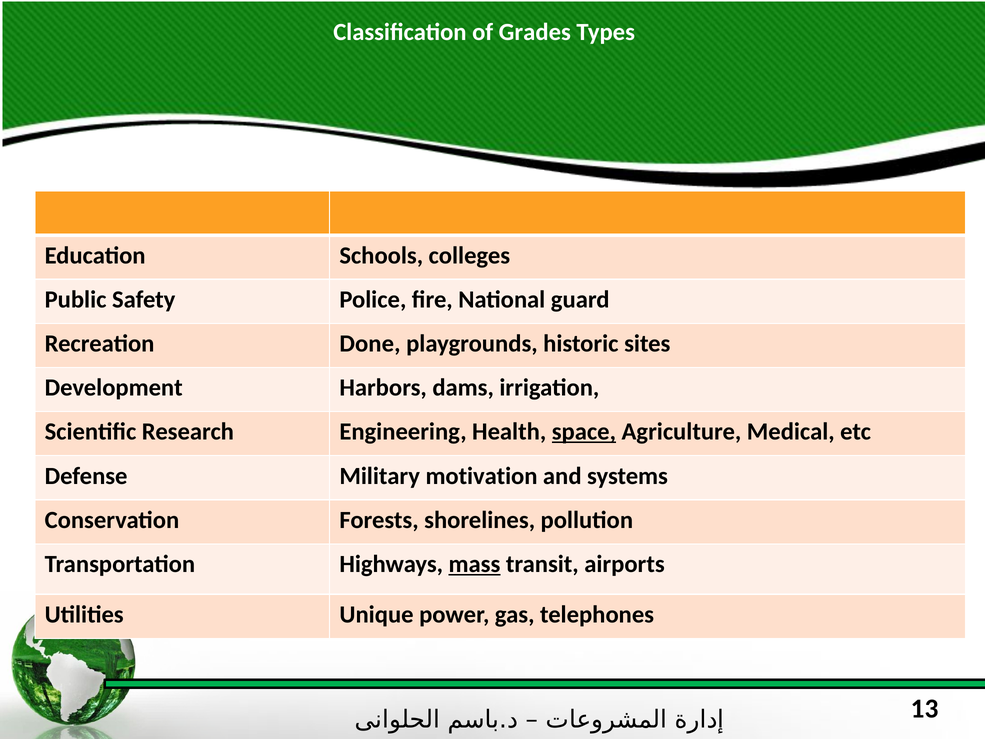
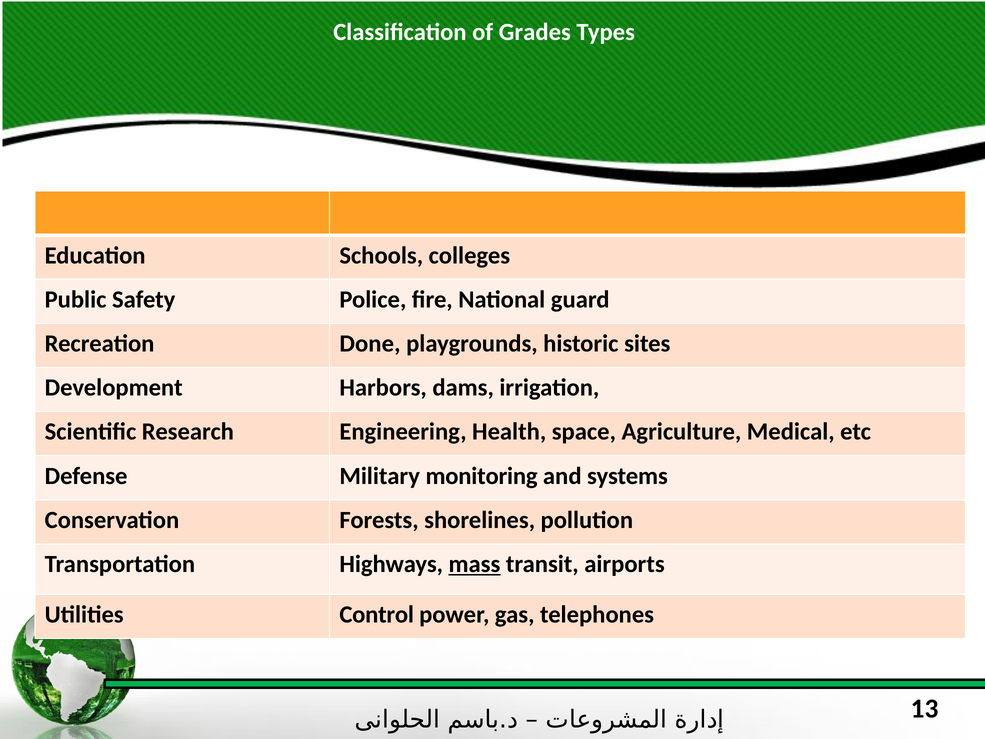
space underline: present -> none
motivation: motivation -> monitoring
Unique: Unique -> Control
